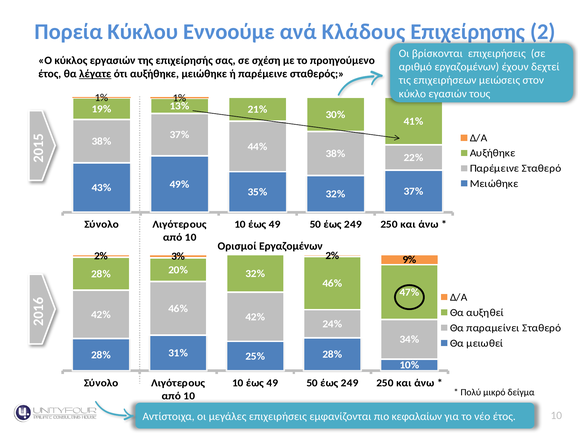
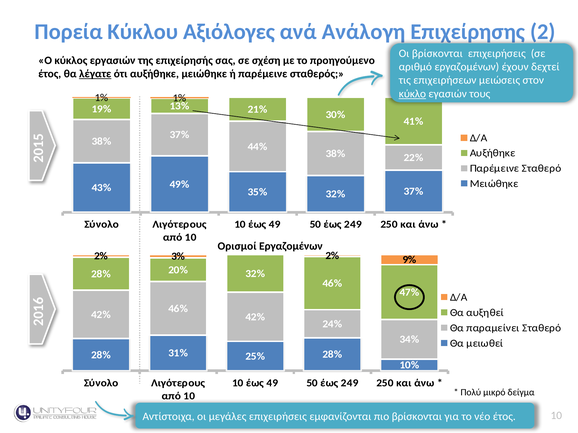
Εννοούμε: Εννοούμε -> Αξιόλογες
Κλάδους: Κλάδους -> Ανάλογη
κύκλο underline: none -> present
πιο κεφαλαίων: κεφαλαίων -> βρίσκονται
